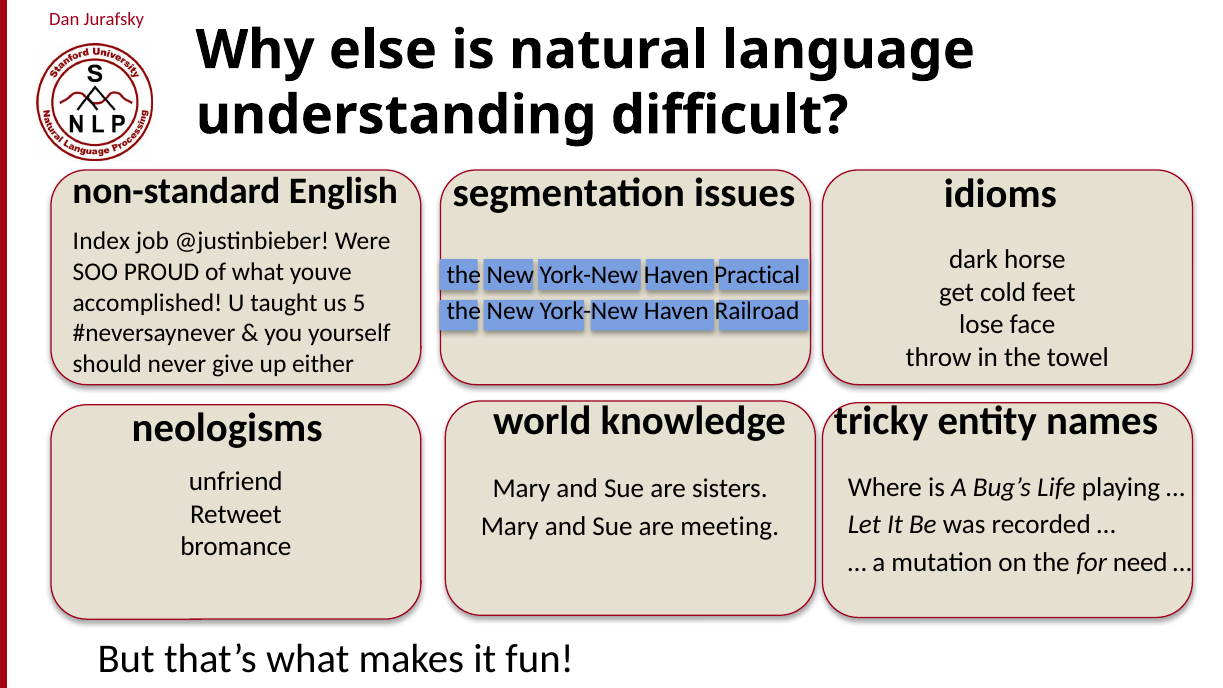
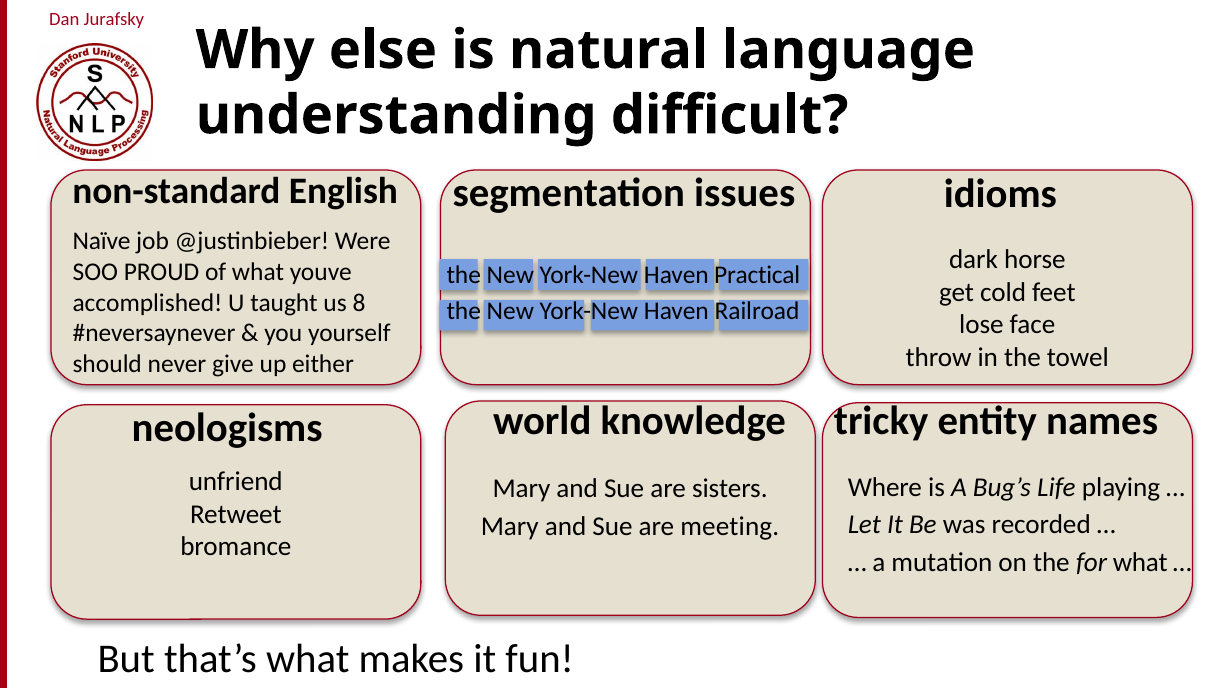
Index: Index -> Naïve
5: 5 -> 8
for need: need -> what
